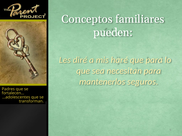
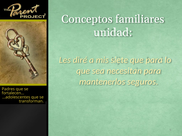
pueden: pueden -> unidad
haré: haré -> siete
